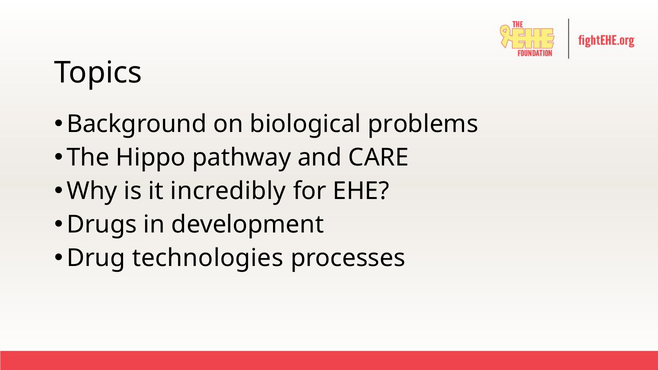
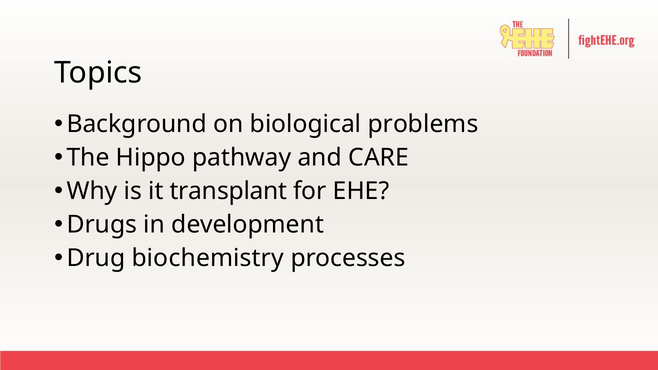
incredibly: incredibly -> transplant
technologies: technologies -> biochemistry
